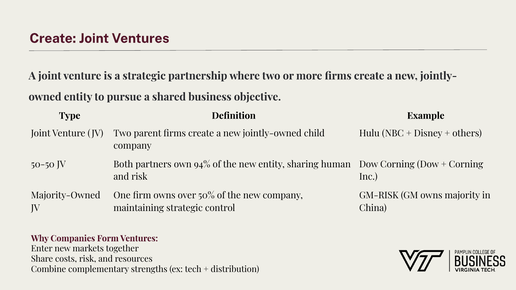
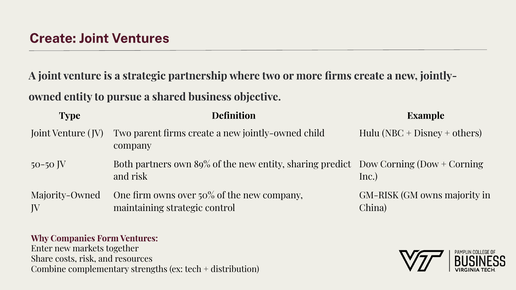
94%: 94% -> 89%
human: human -> predict
